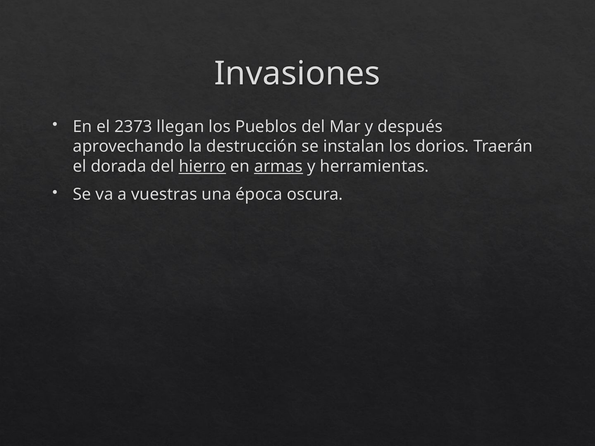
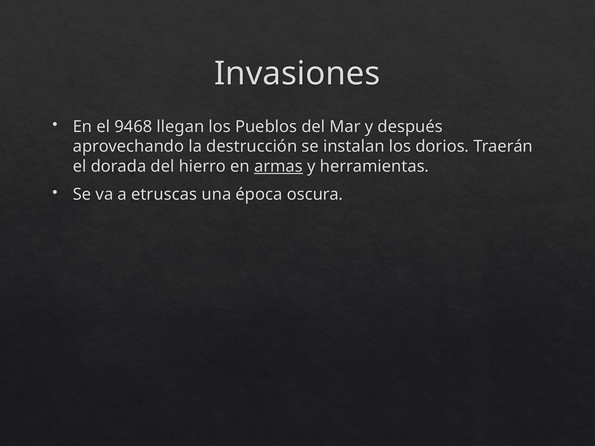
2373: 2373 -> 9468
hierro underline: present -> none
vuestras: vuestras -> etruscas
